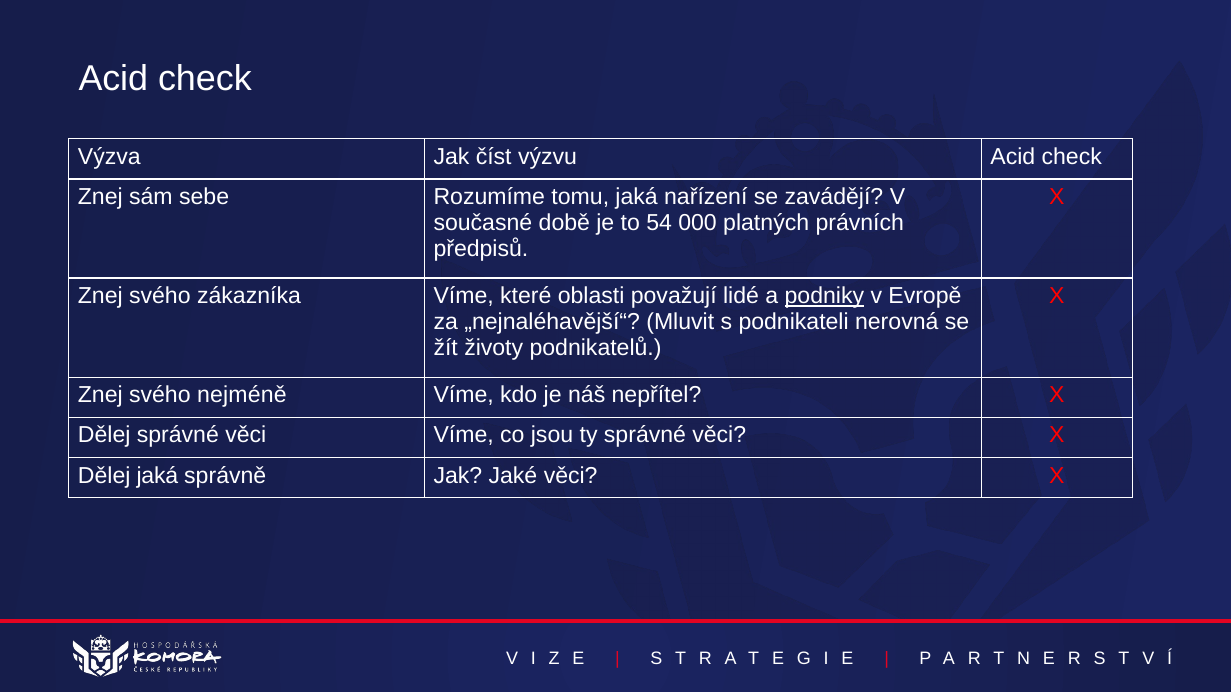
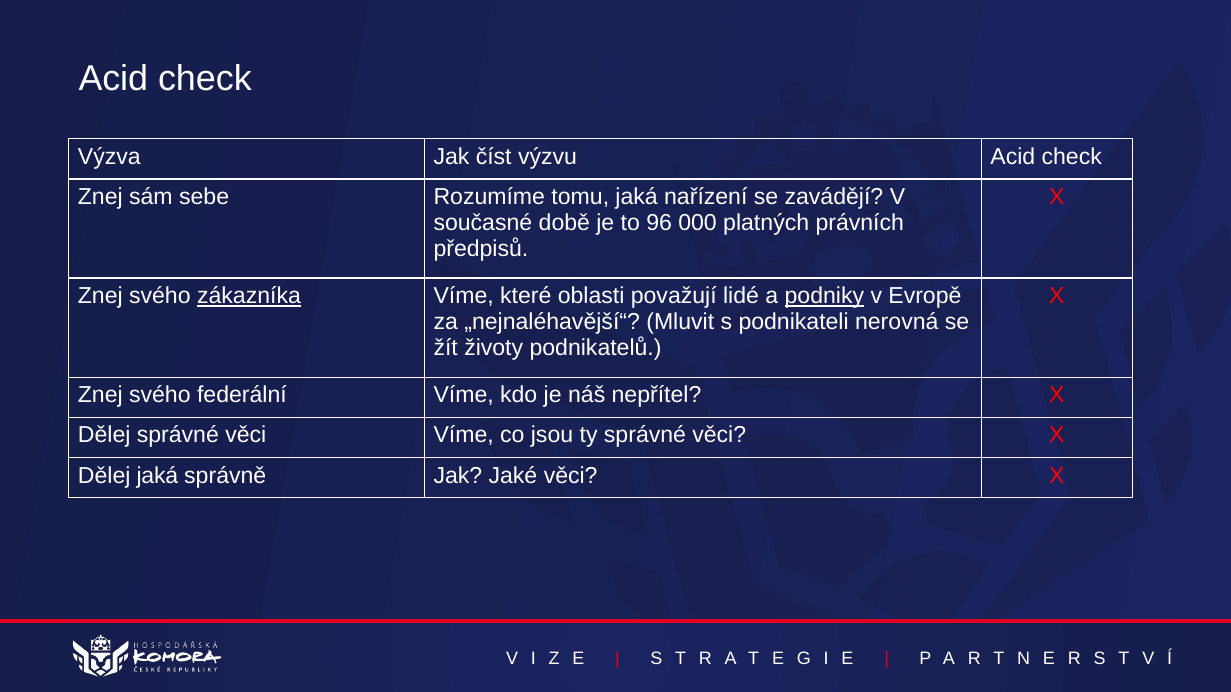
54: 54 -> 96
zákazníka underline: none -> present
nejméně: nejméně -> federální
